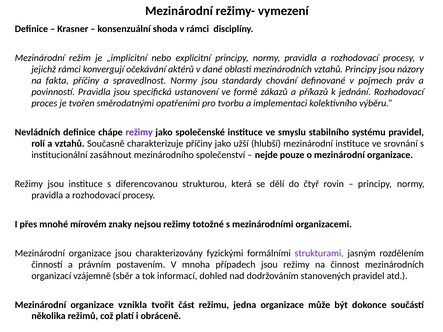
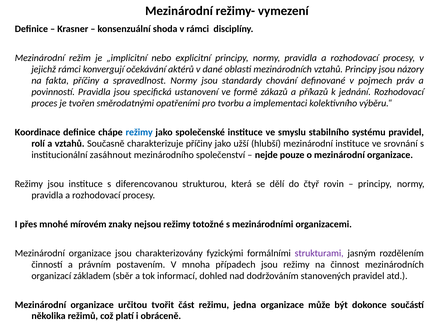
Nevládních: Nevládních -> Koordinace
režimy at (139, 132) colour: purple -> blue
vzájemně: vzájemně -> základem
vznikla: vznikla -> určitou
